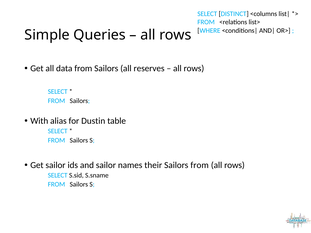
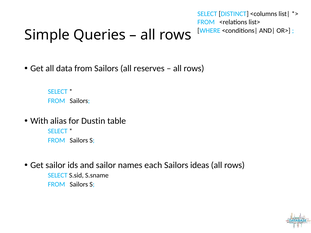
their: their -> each
Sailors from: from -> ideas
